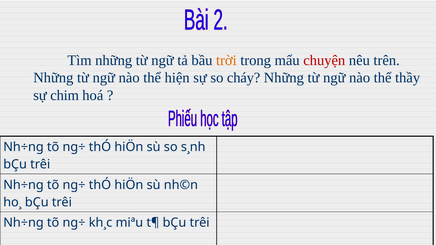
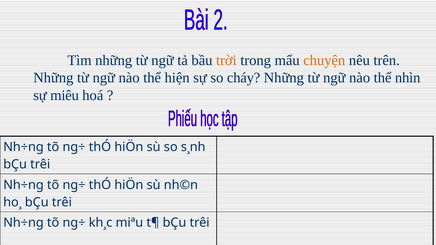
chuyện colour: red -> orange
thầy: thầy -> nhìn
chim: chim -> miêu
